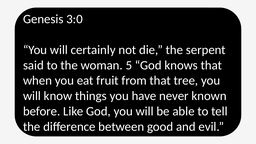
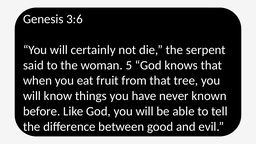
3:0: 3:0 -> 3:6
